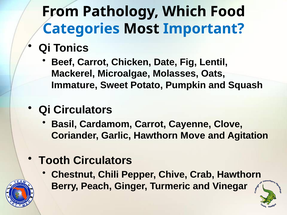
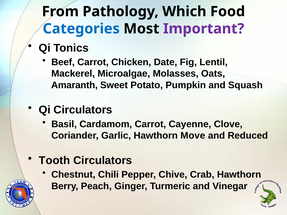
Important colour: blue -> purple
Immature: Immature -> Amaranth
Agitation: Agitation -> Reduced
